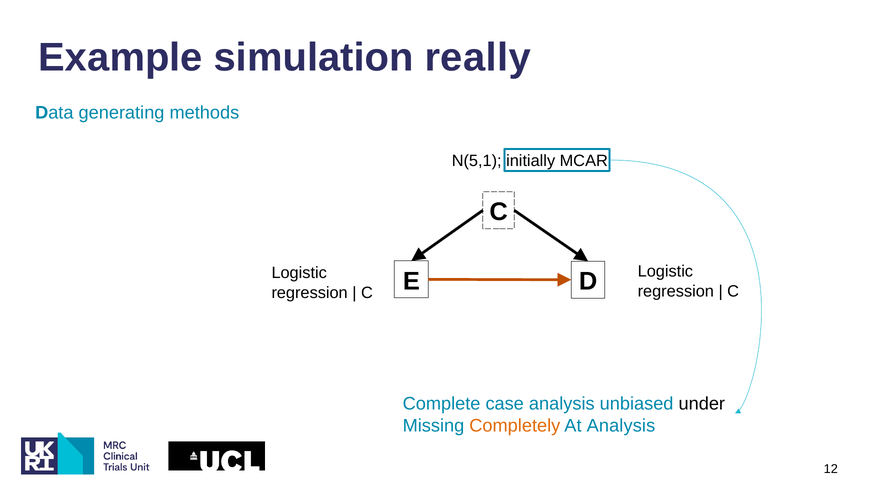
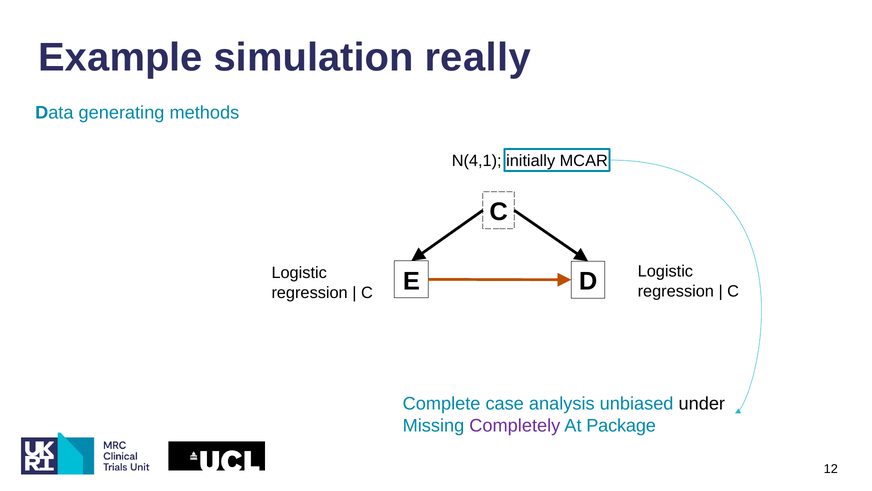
N(5,1: N(5,1 -> N(4,1
Completely colour: orange -> purple
At Analysis: Analysis -> Package
